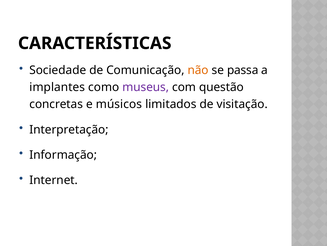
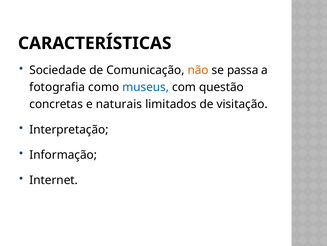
implantes: implantes -> fotografia
museus colour: purple -> blue
músicos: músicos -> naturais
